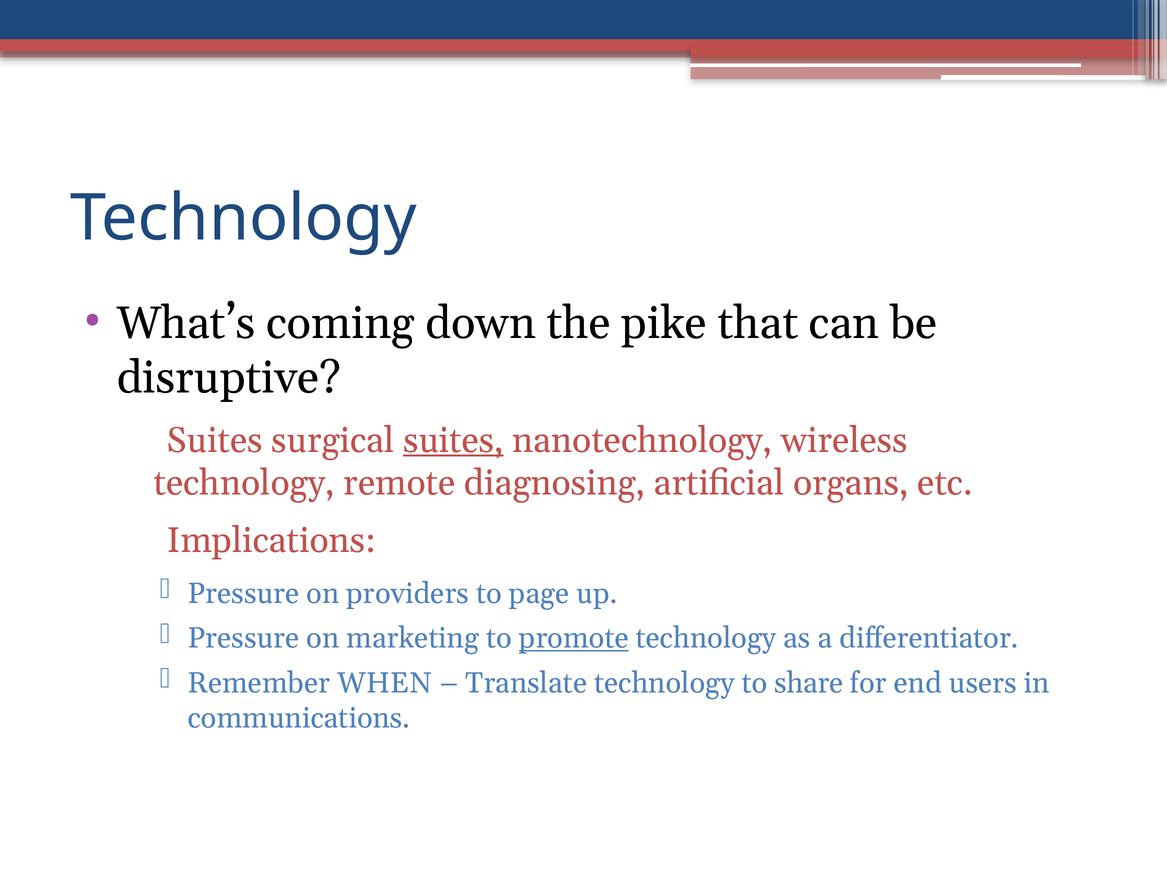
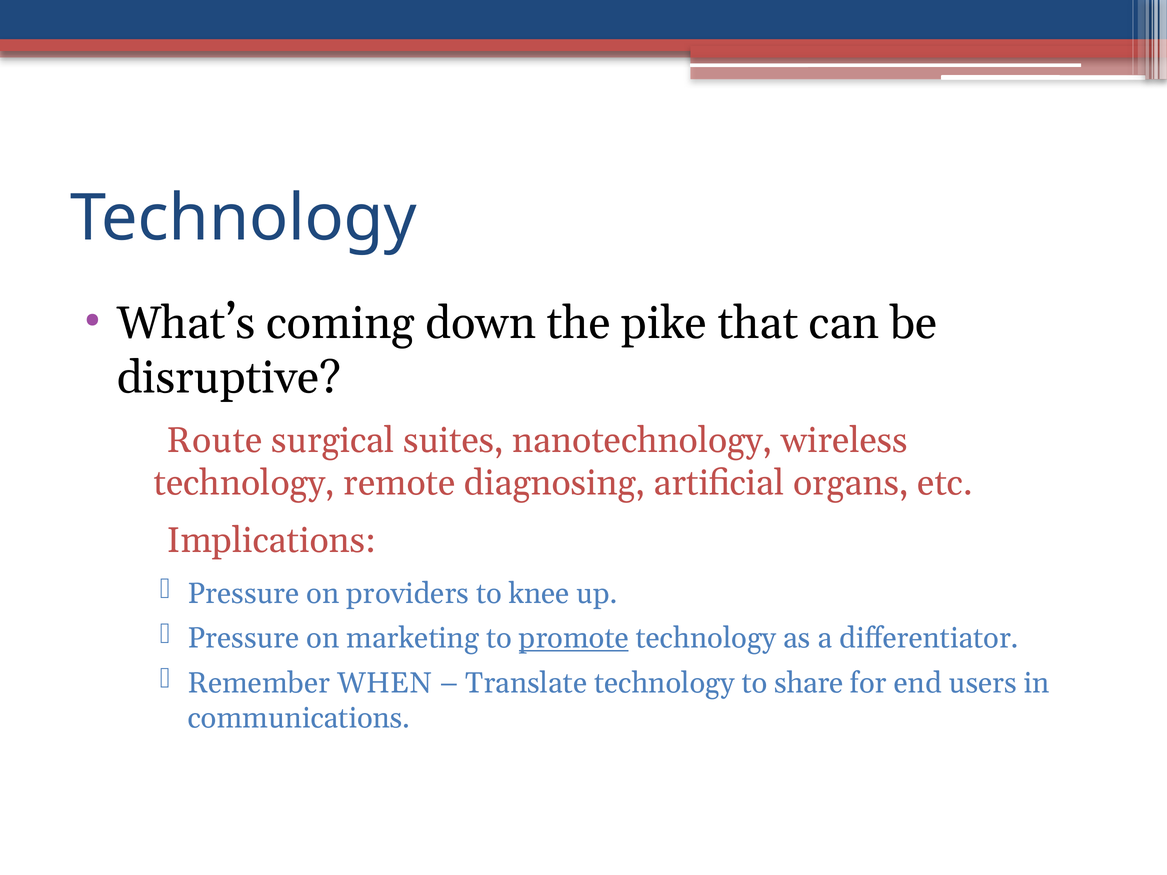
Suites at (215, 440): Suites -> Route
suites at (453, 440) underline: present -> none
page: page -> knee
